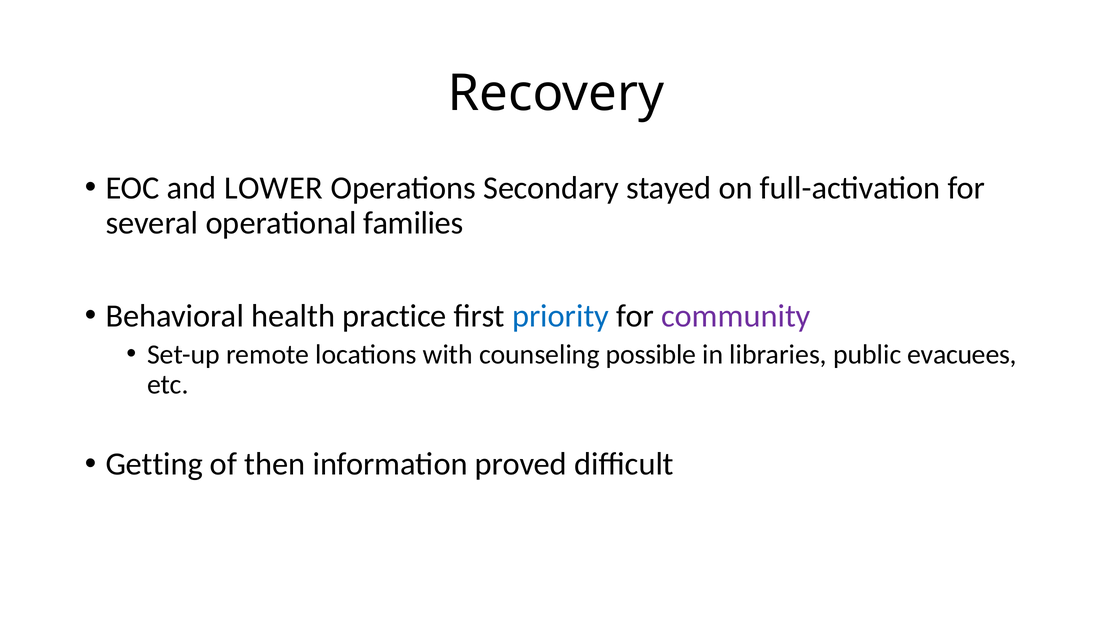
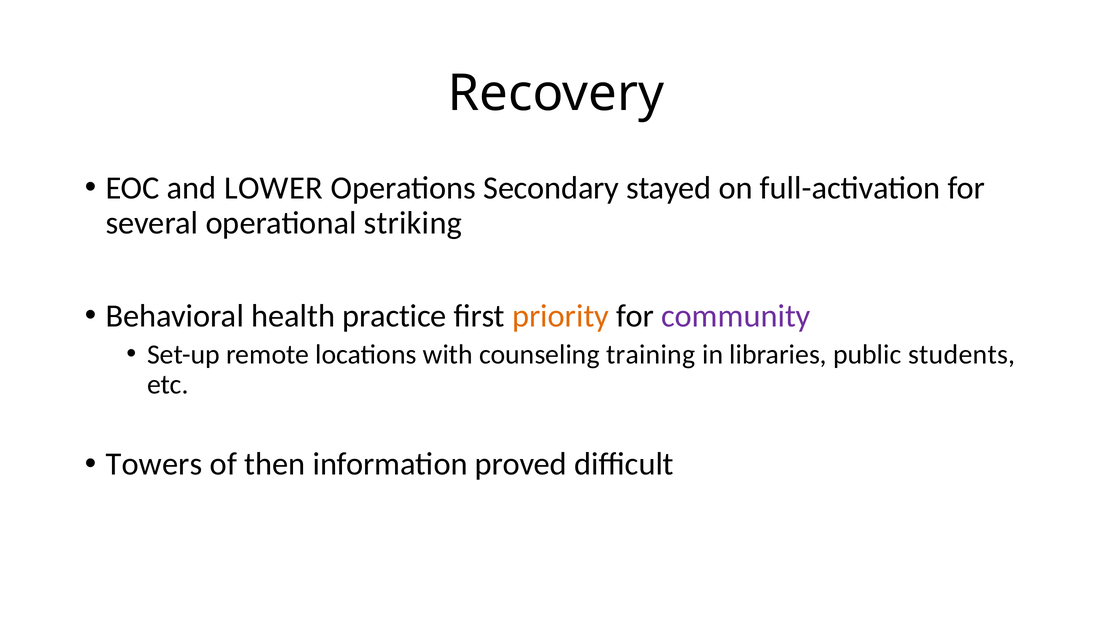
families: families -> striking
priority colour: blue -> orange
possible: possible -> training
evacuees: evacuees -> students
Getting: Getting -> Towers
